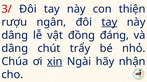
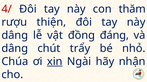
3/: 3/ -> 4/
thiện: thiện -> thăm
ngân: ngân -> thiện
tay at (109, 22) underline: present -> none
